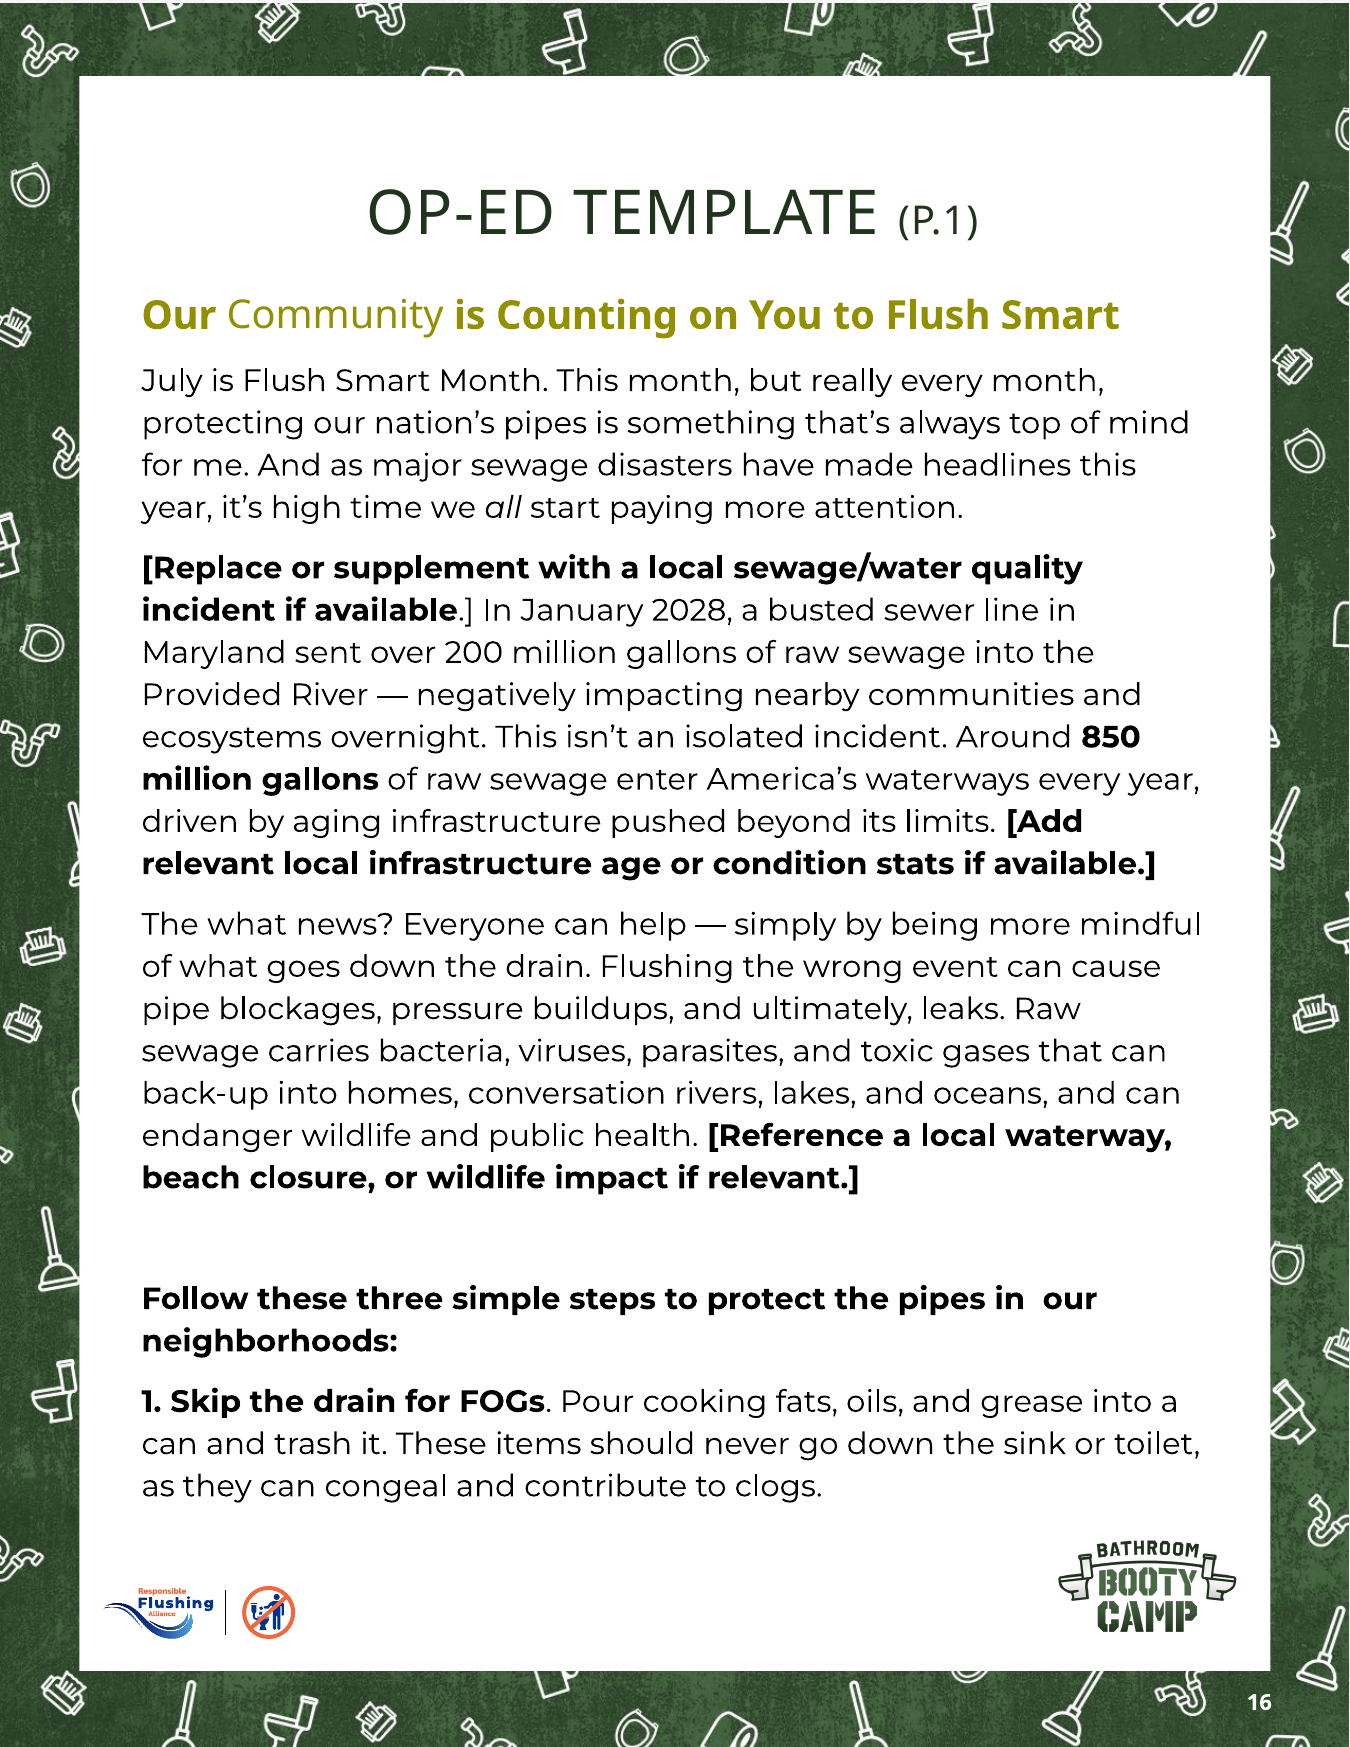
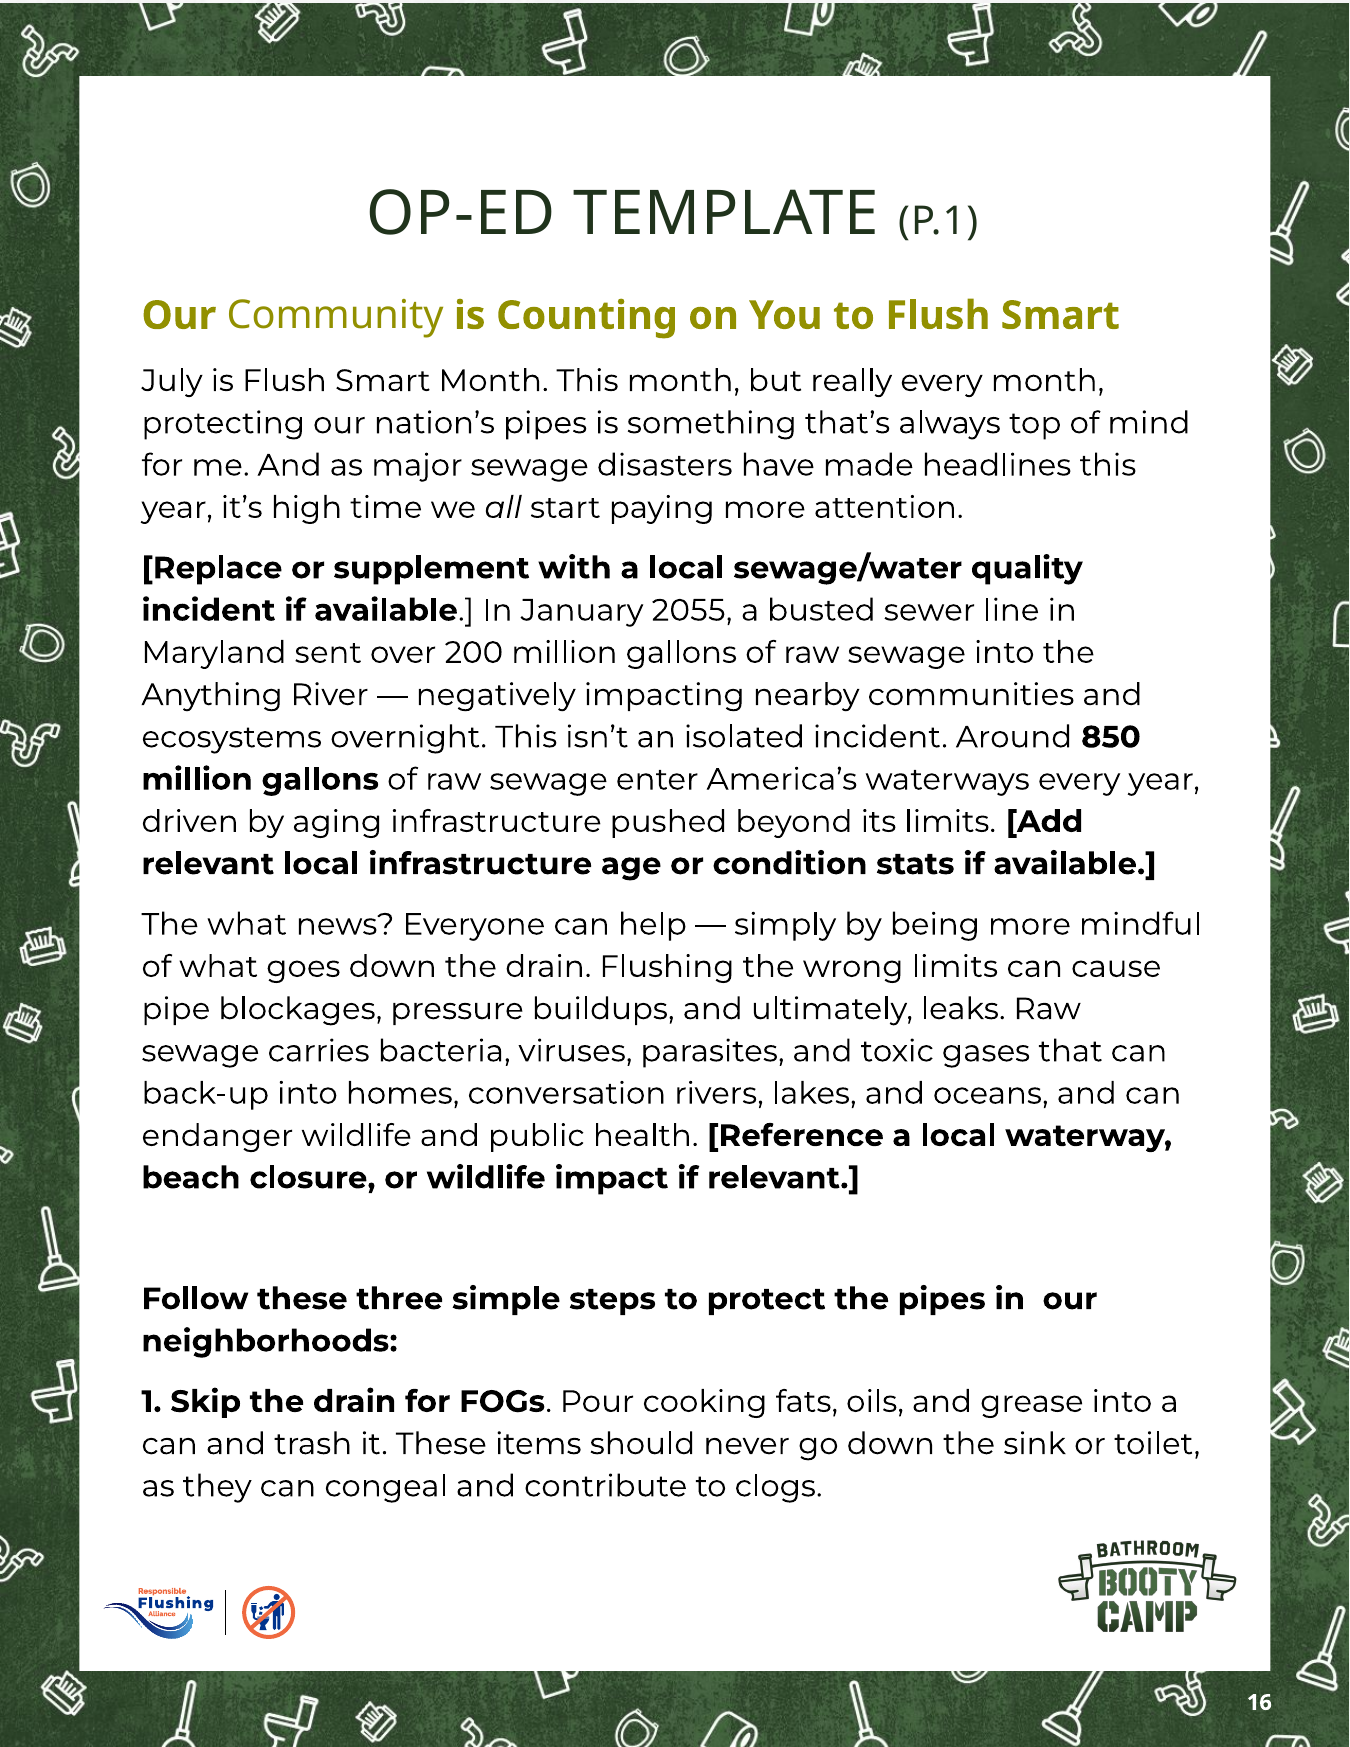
2028: 2028 -> 2055
Provided: Provided -> Anything
wrong event: event -> limits
